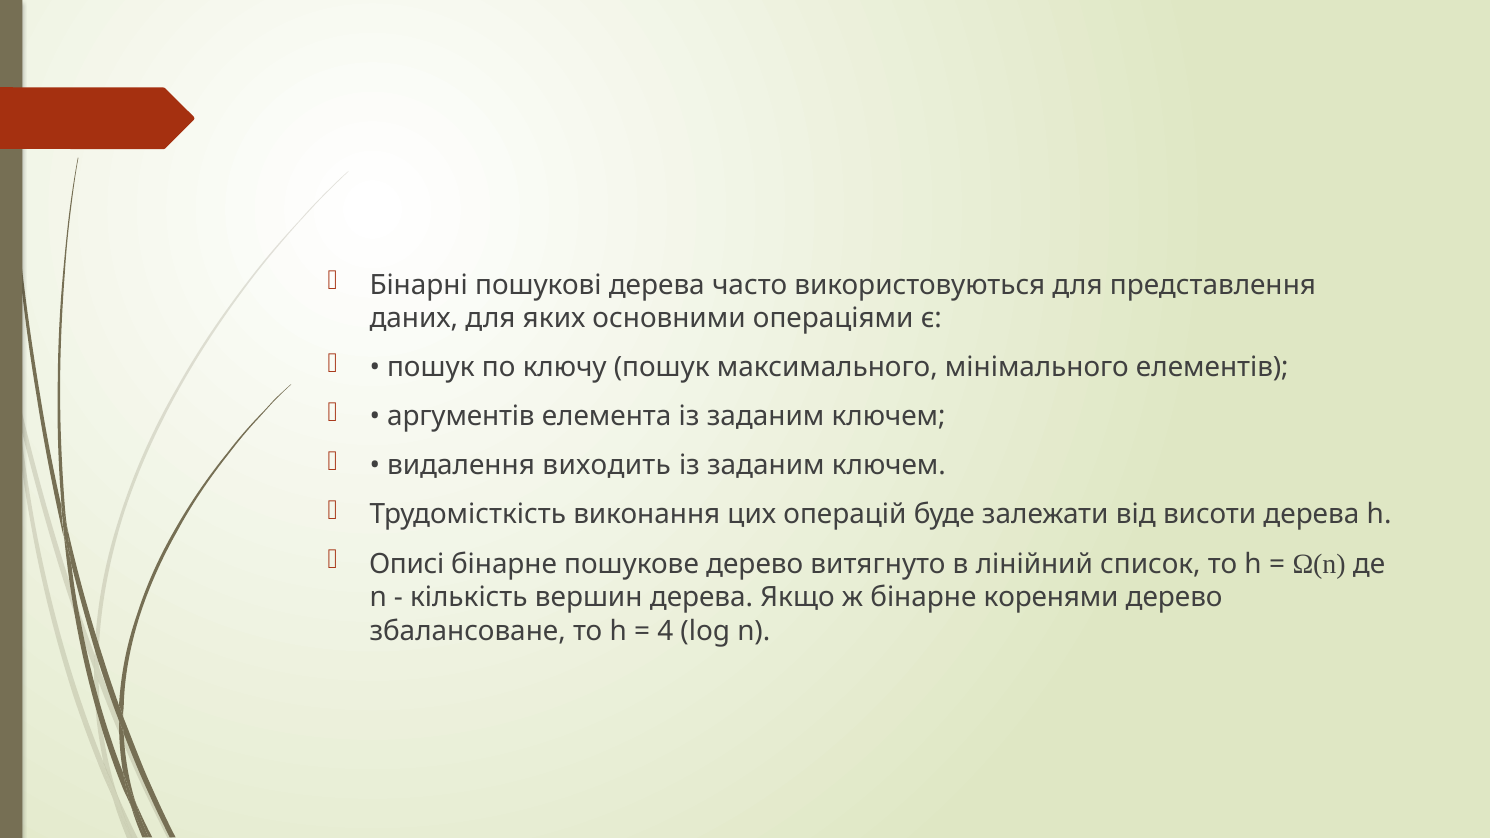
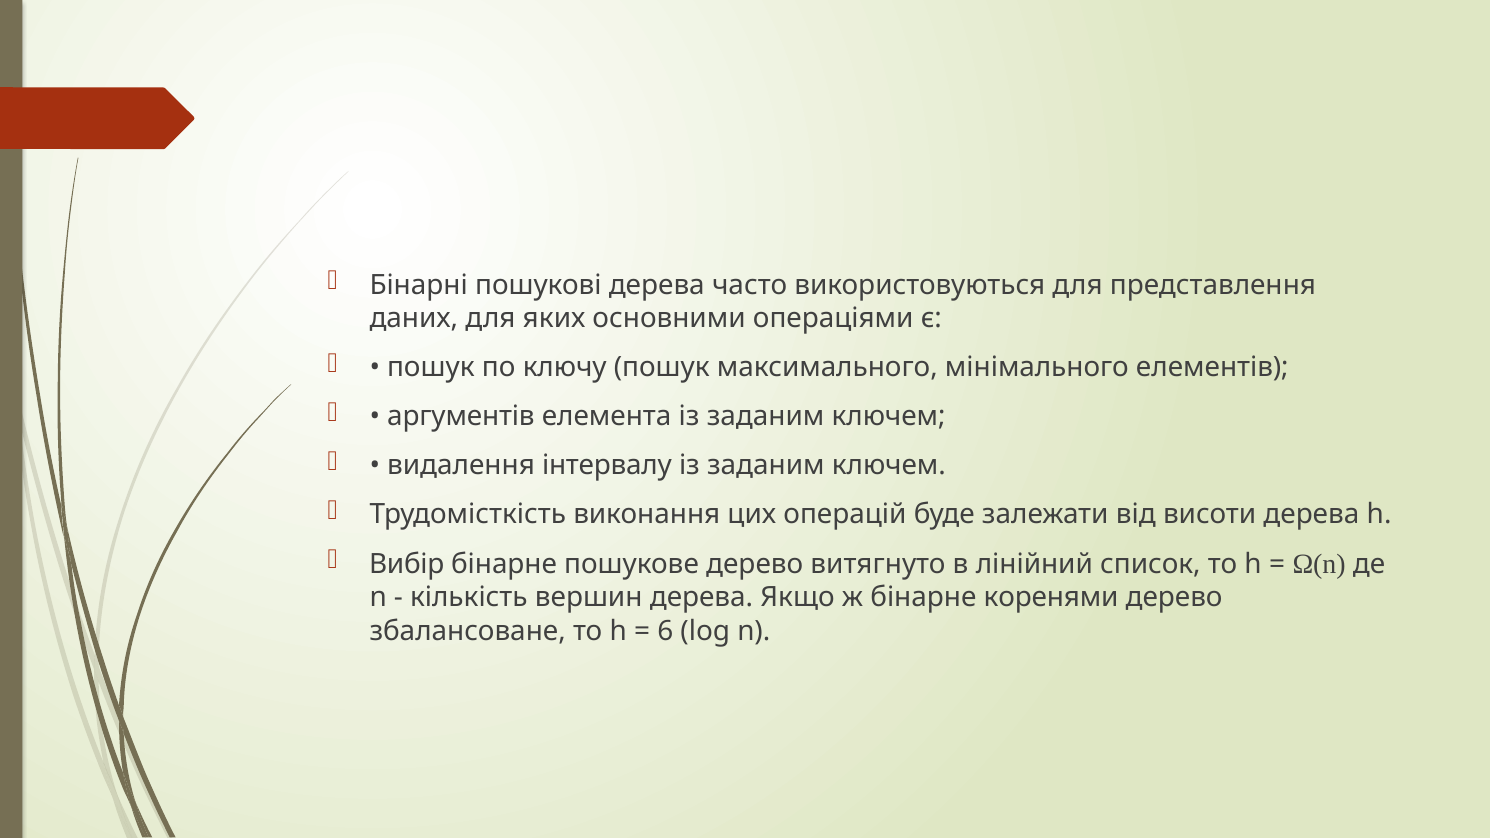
виходить: виходить -> інтервалу
Описі: Описі -> Вибір
4: 4 -> 6
